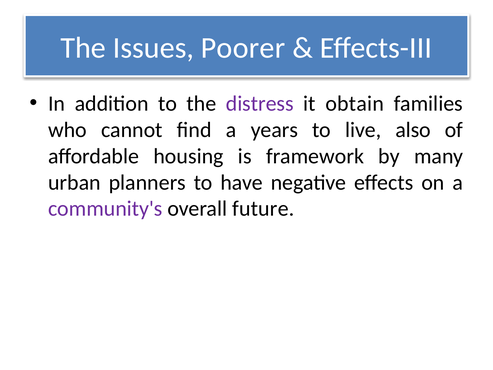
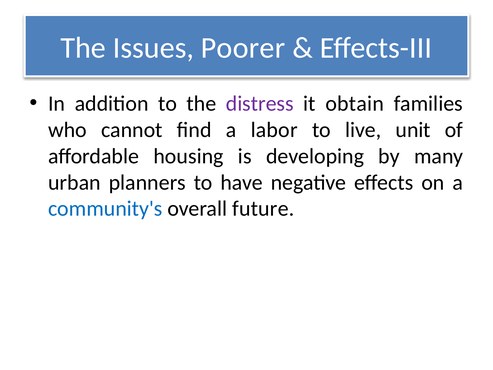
years: years -> labor
also: also -> unit
framework: framework -> developing
community's colour: purple -> blue
